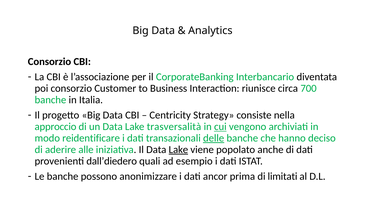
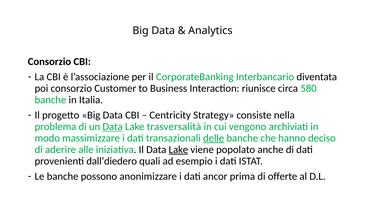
700: 700 -> 580
approccio: approccio -> problema
Data at (113, 127) underline: none -> present
cui underline: present -> none
reidentificare: reidentificare -> massimizzare
limitati: limitati -> offerte
